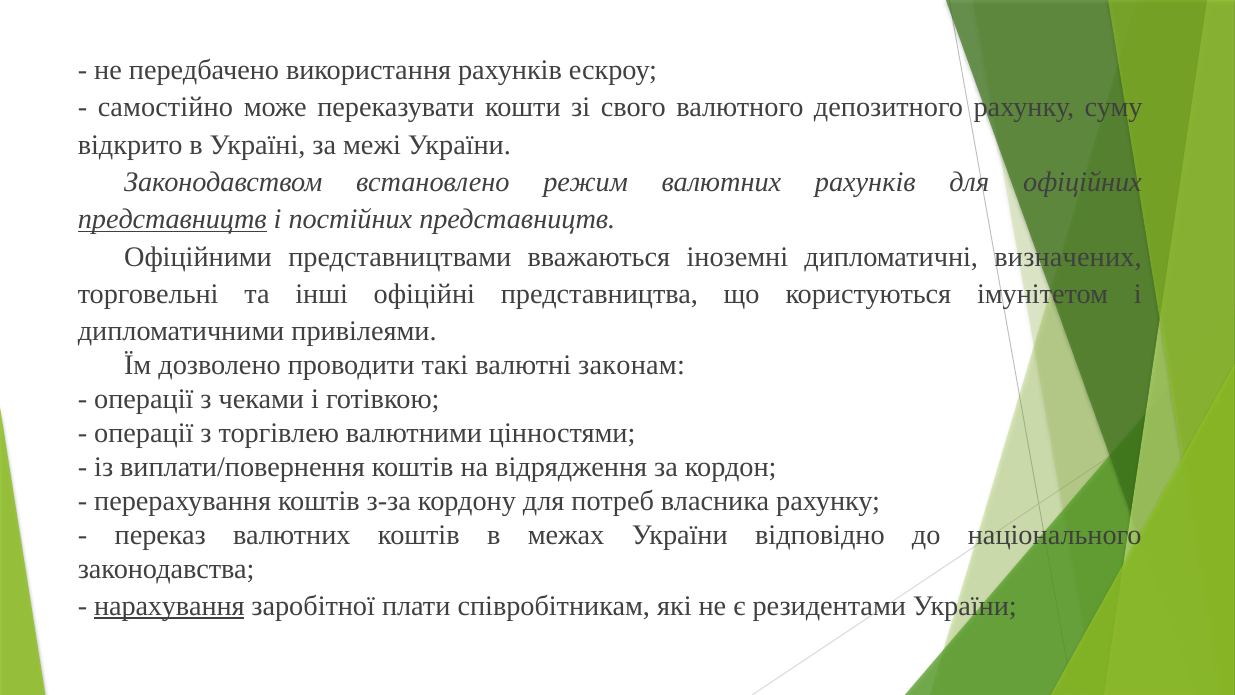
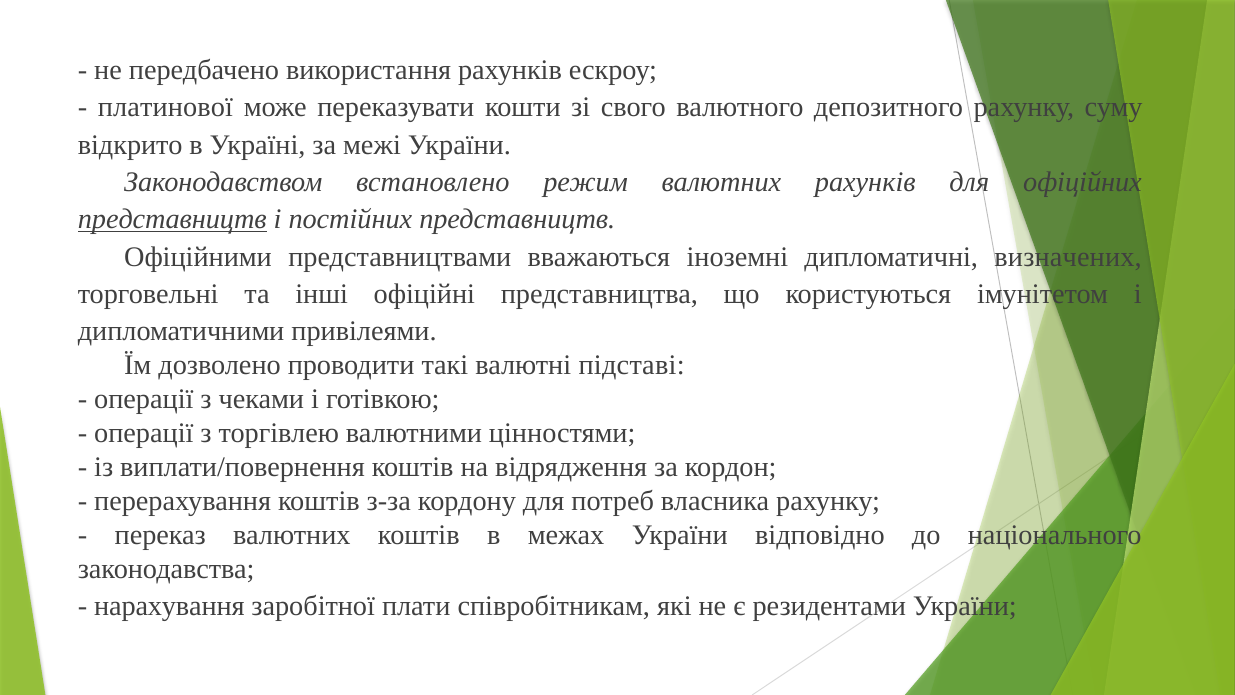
самостійно: самостійно -> платинової
законам: законам -> підставі
нарахування underline: present -> none
